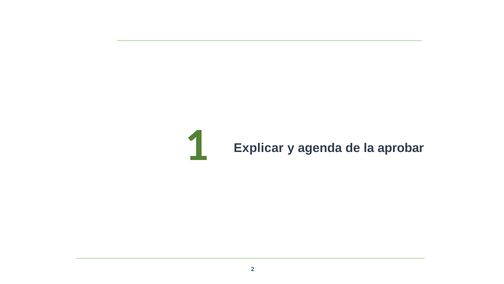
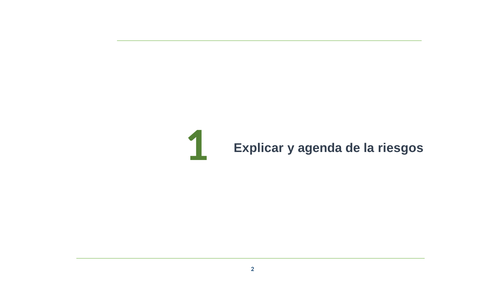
aprobar: aprobar -> riesgos
